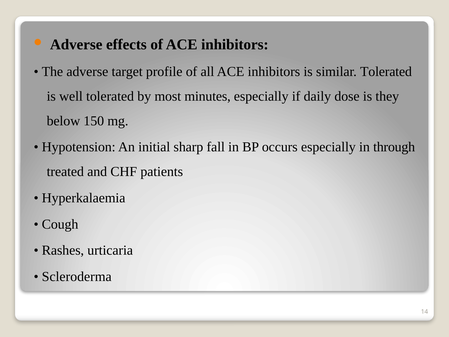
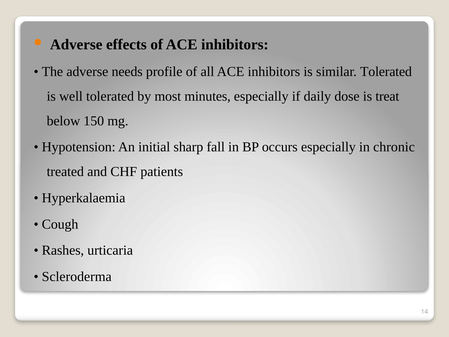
target: target -> needs
they: they -> treat
through: through -> chronic
